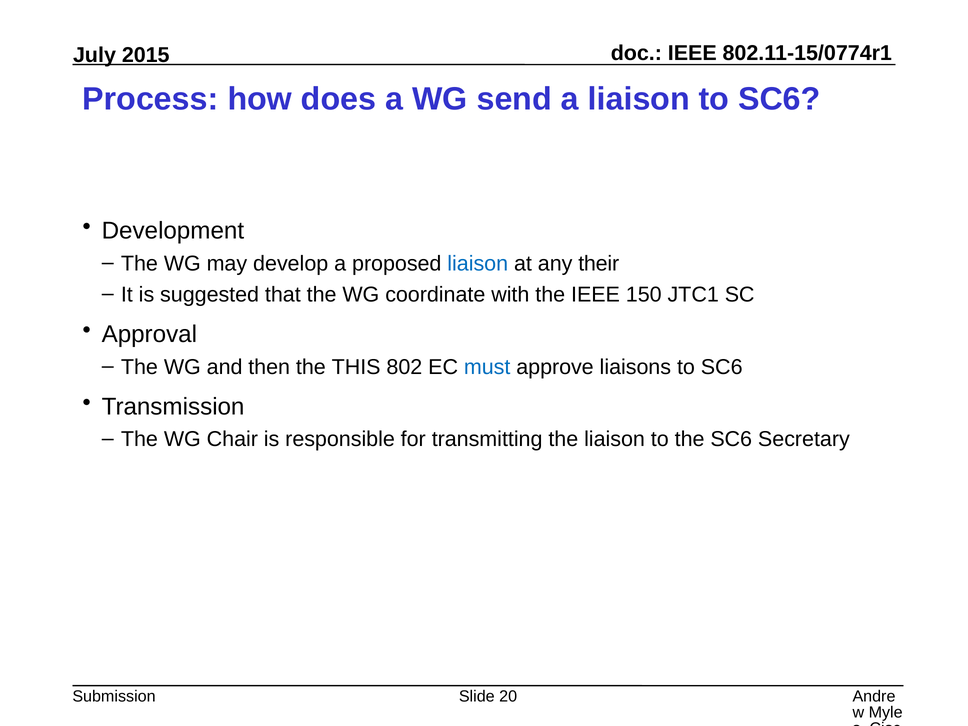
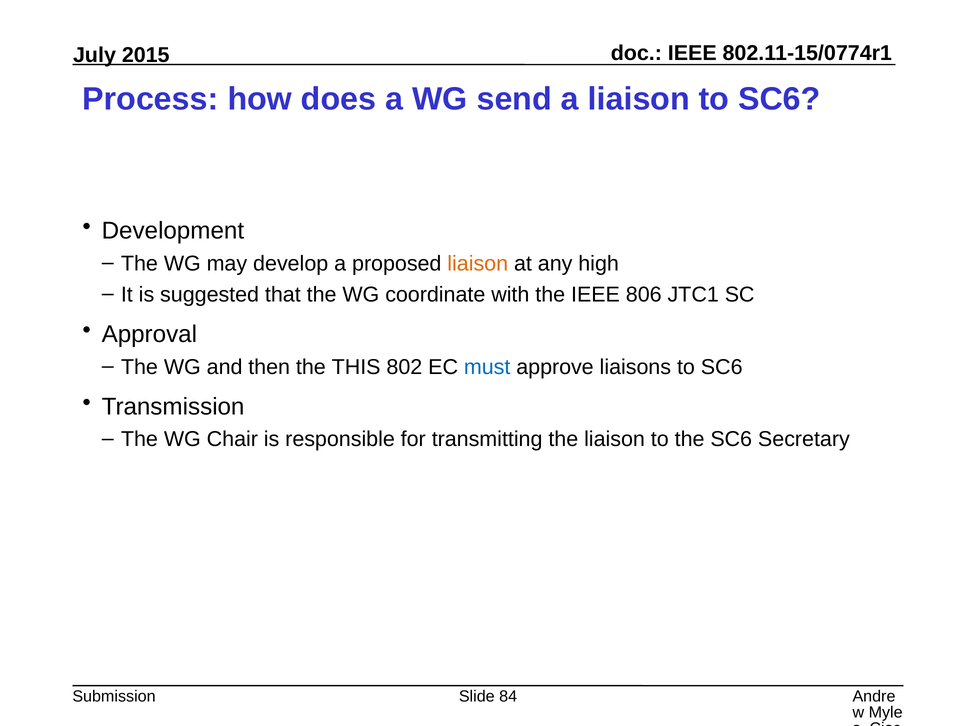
liaison at (478, 263) colour: blue -> orange
their: their -> high
150: 150 -> 806
20: 20 -> 84
